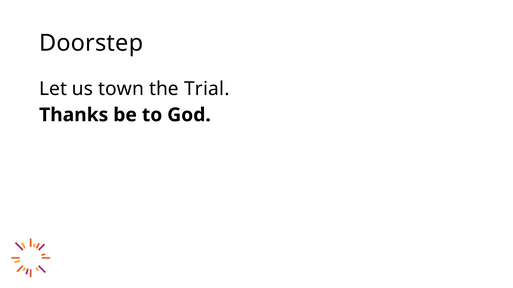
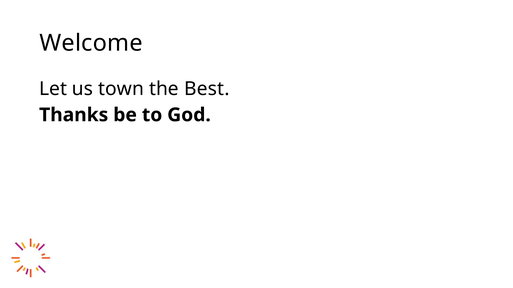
Doorstep: Doorstep -> Welcome
Trial: Trial -> Best
